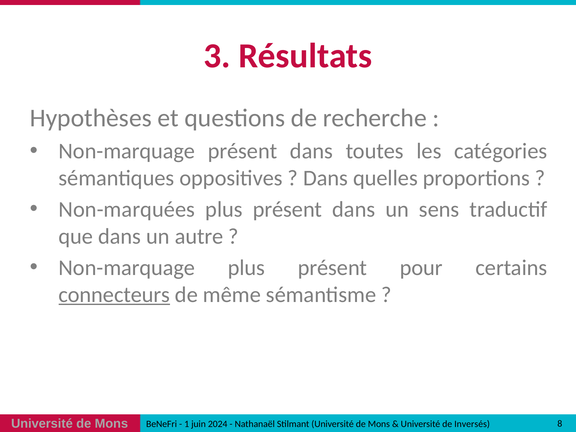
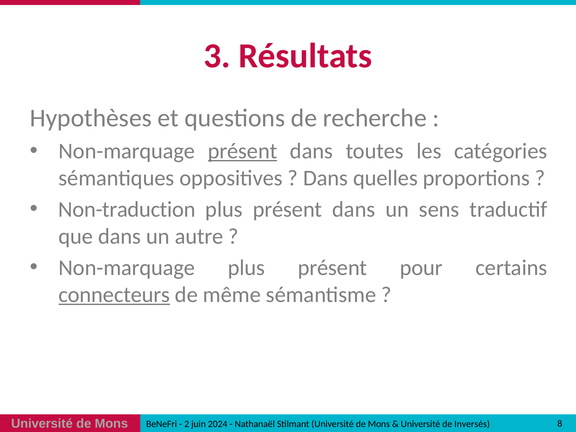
présent at (243, 151) underline: none -> present
Non-marquées: Non-marquées -> Non-traduction
1: 1 -> 2
